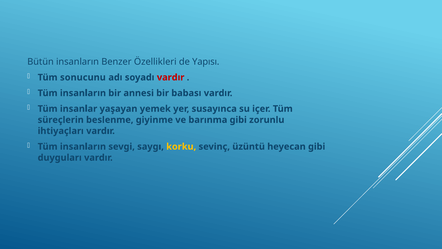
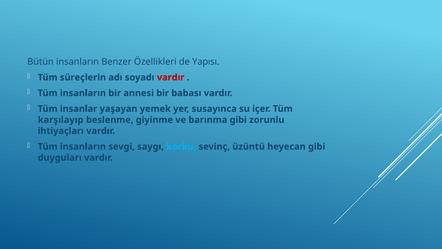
sonucunu: sonucunu -> süreçlerin
süreçlerin: süreçlerin -> karşılayıp
korku colour: yellow -> light blue
